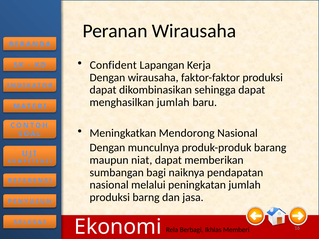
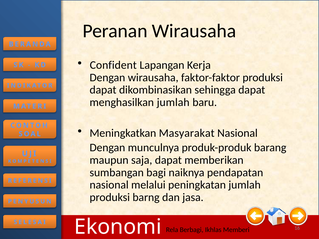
Mendorong: Mendorong -> Masyarakat
niat: niat -> saja
